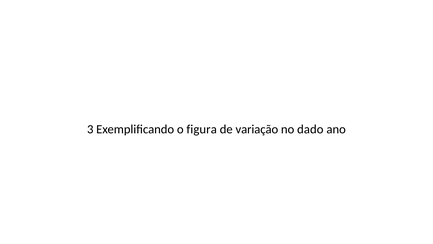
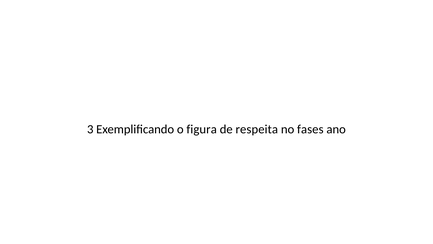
variação: variação -> respeita
dado: dado -> fases
